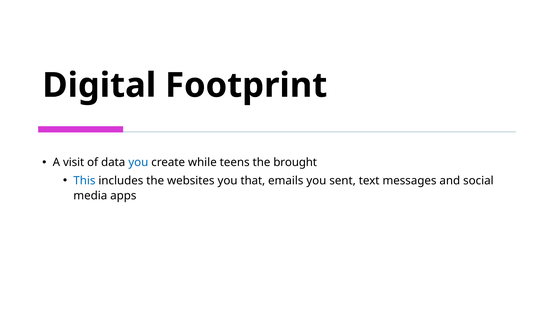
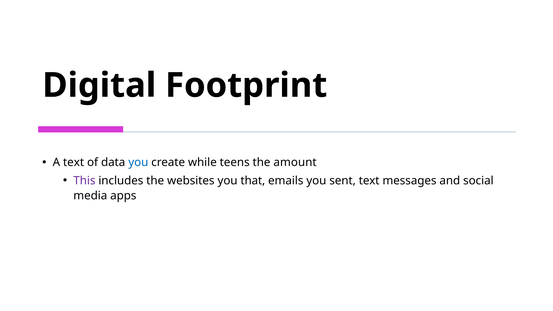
A visit: visit -> text
brought: brought -> amount
This colour: blue -> purple
